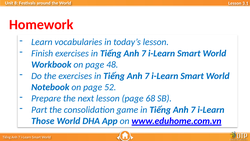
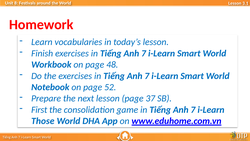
68: 68 -> 37
Part: Part -> First
